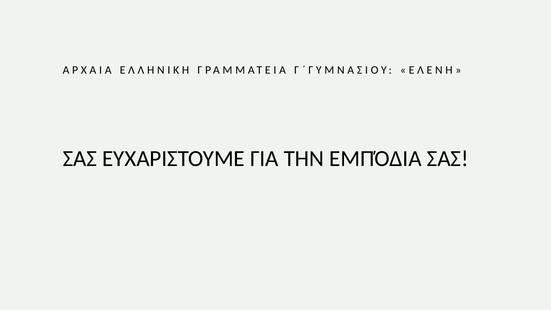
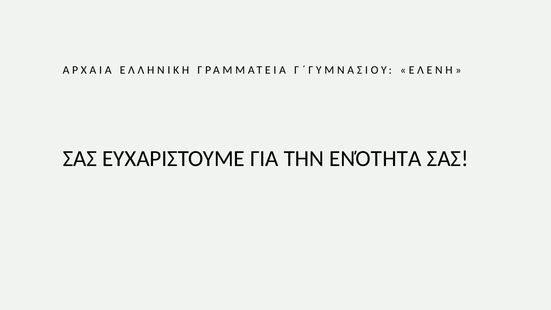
ΕΜΠΌΔΙΑ: ΕΜΠΌΔΙΑ -> ΕΝΌΤΗΤΑ
